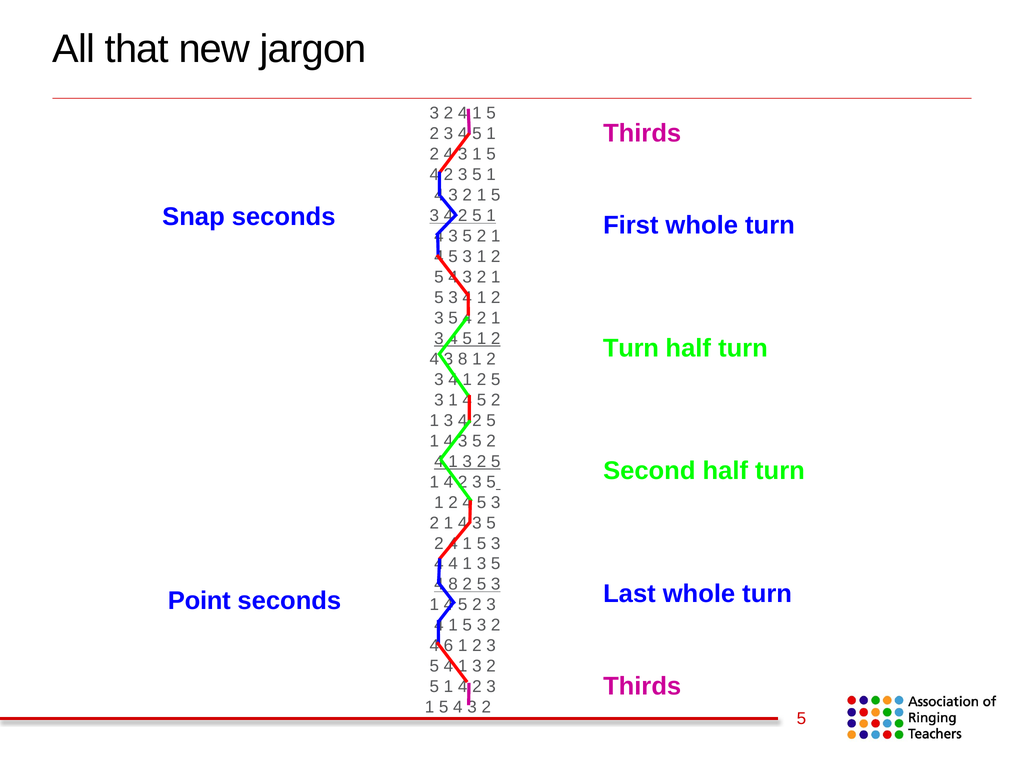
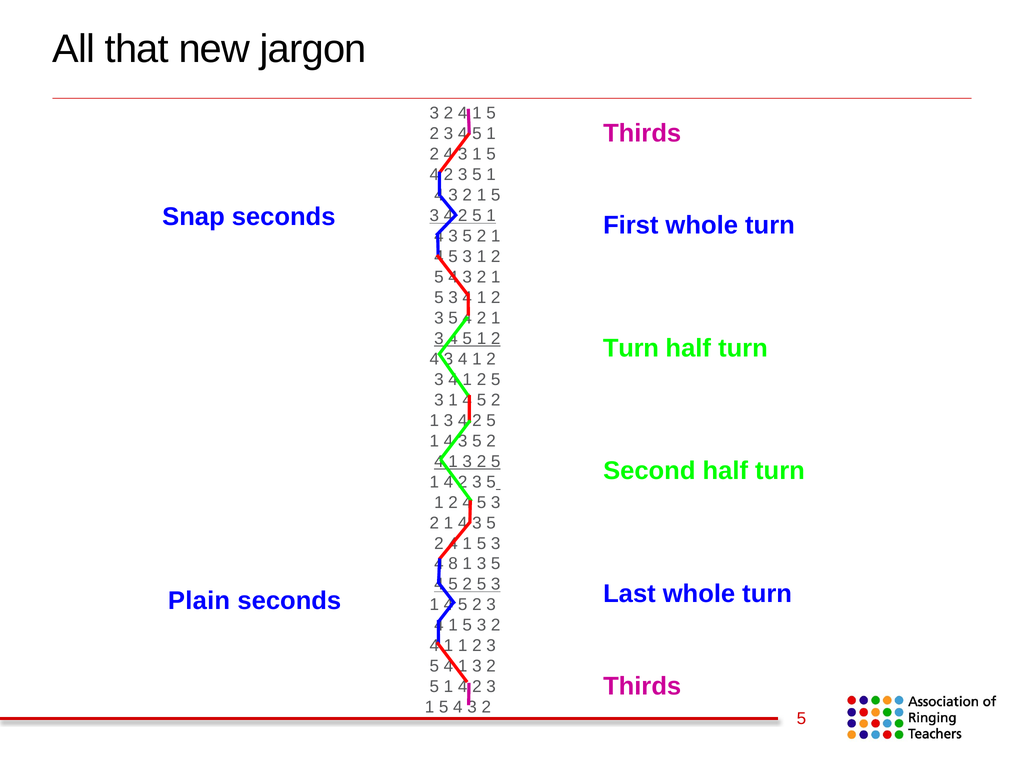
4 3 8: 8 -> 4
4 4: 4 -> 8
8 at (453, 584): 8 -> 5
Point: Point -> Plain
6 at (448, 646): 6 -> 1
